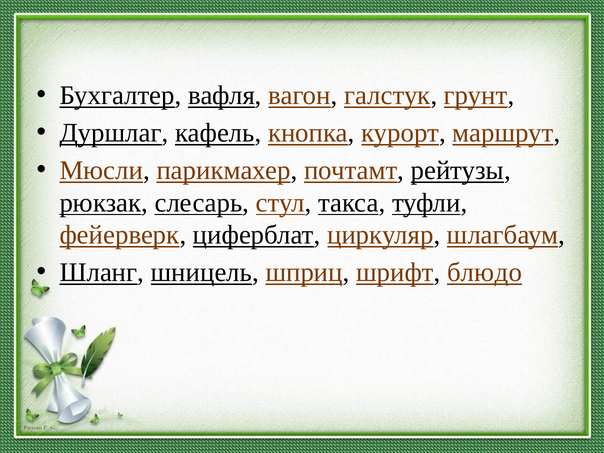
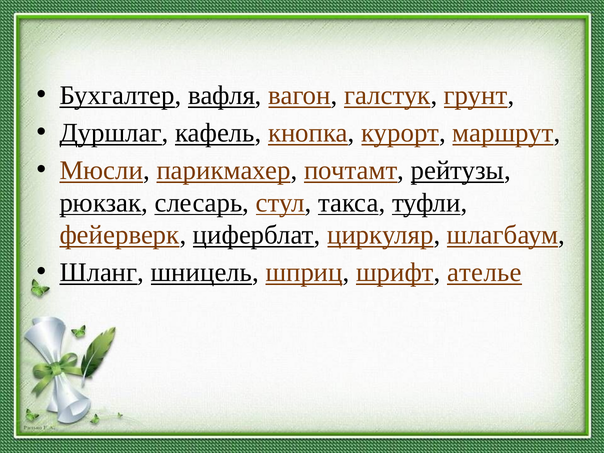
блюдо: блюдо -> ателье
